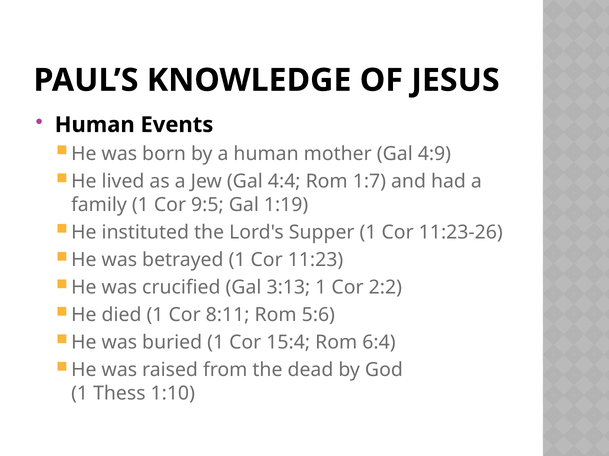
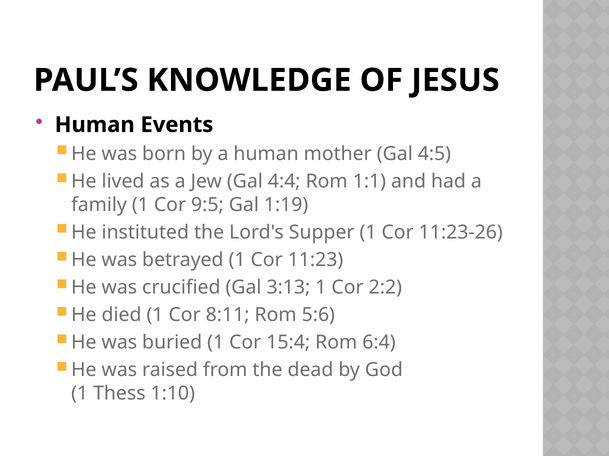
4:9: 4:9 -> 4:5
1:7: 1:7 -> 1:1
